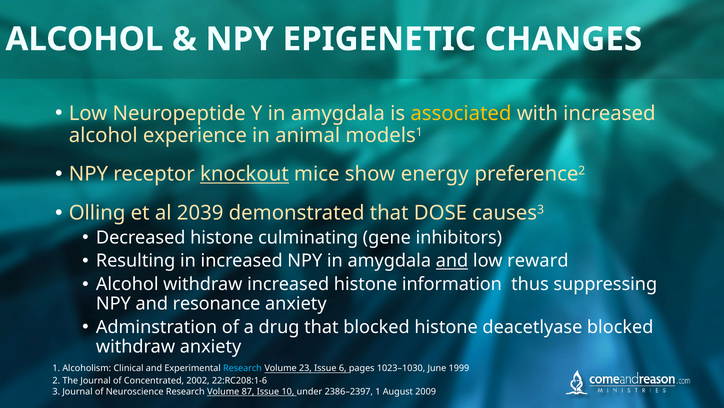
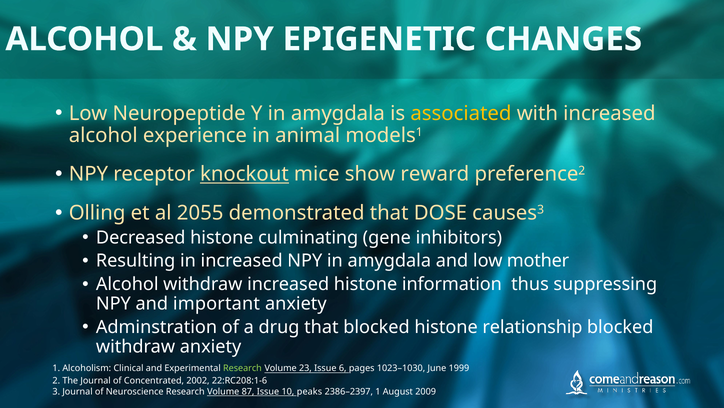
energy: energy -> reward
2039: 2039 -> 2055
and at (452, 261) underline: present -> none
reward: reward -> mother
resonance: resonance -> important
deacetlyase: deacetlyase -> relationship
Research at (242, 368) colour: light blue -> light green
under: under -> peaks
